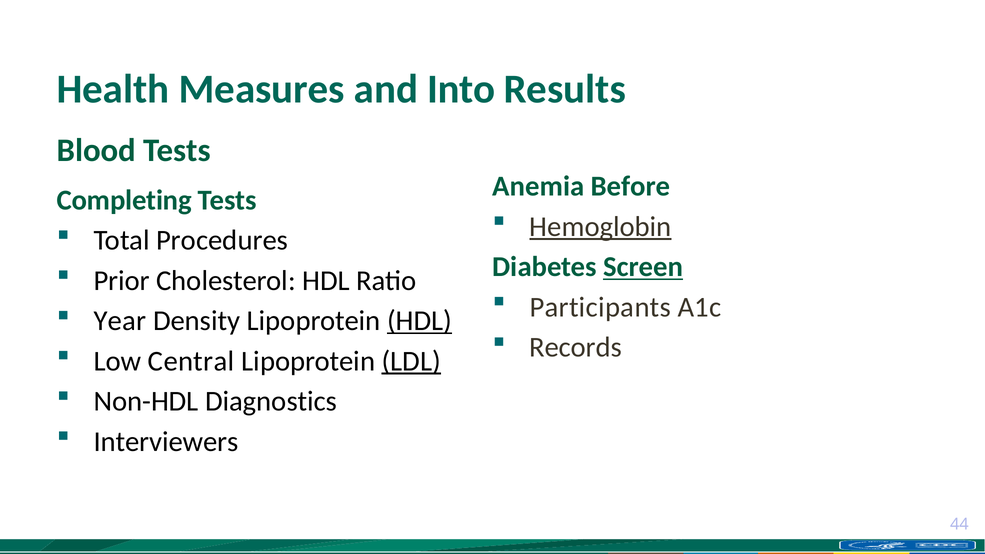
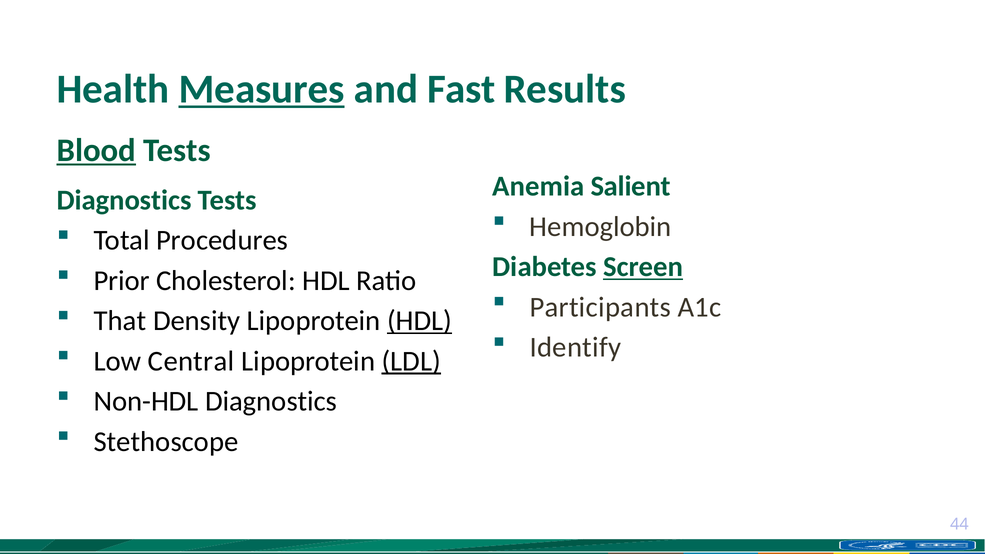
Measures underline: none -> present
Into: Into -> Fast
Blood underline: none -> present
Before: Before -> Salient
Completing at (124, 200): Completing -> Diagnostics
Hemoglobin underline: present -> none
Year: Year -> That
Records: Records -> Identify
Interviewers: Interviewers -> Stethoscope
